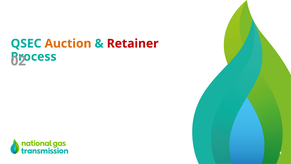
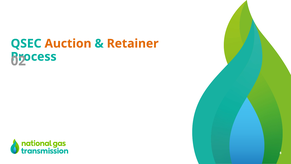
Retainer colour: red -> orange
